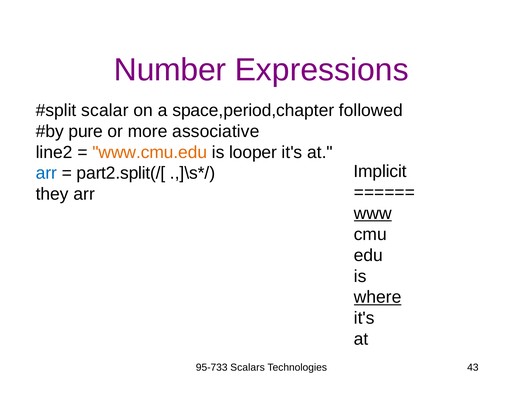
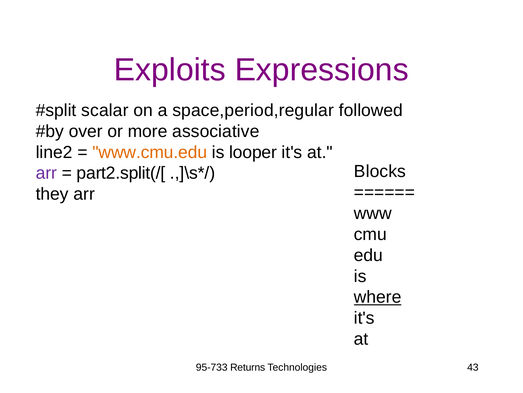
Number: Number -> Exploits
space,period,chapter: space,period,chapter -> space,period,regular
pure: pure -> over
Implicit: Implicit -> Blocks
arr at (46, 173) colour: blue -> purple
www underline: present -> none
Scalars: Scalars -> Returns
